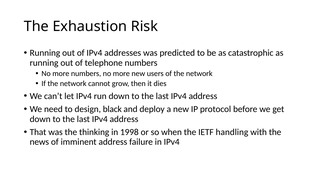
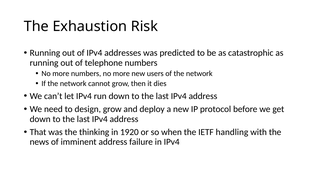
design black: black -> grow
1998: 1998 -> 1920
